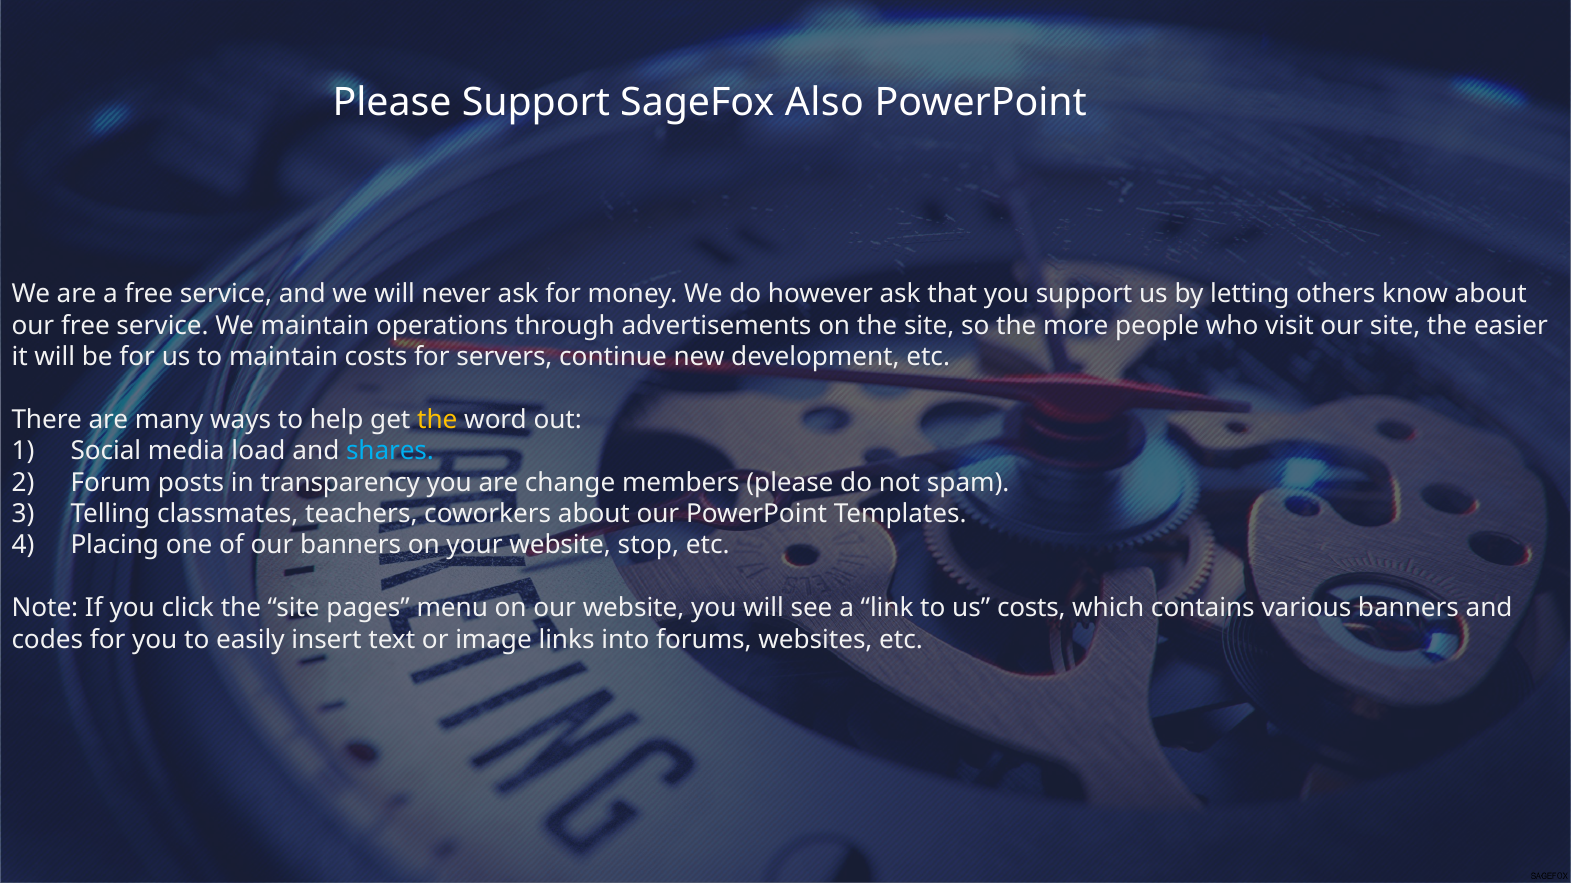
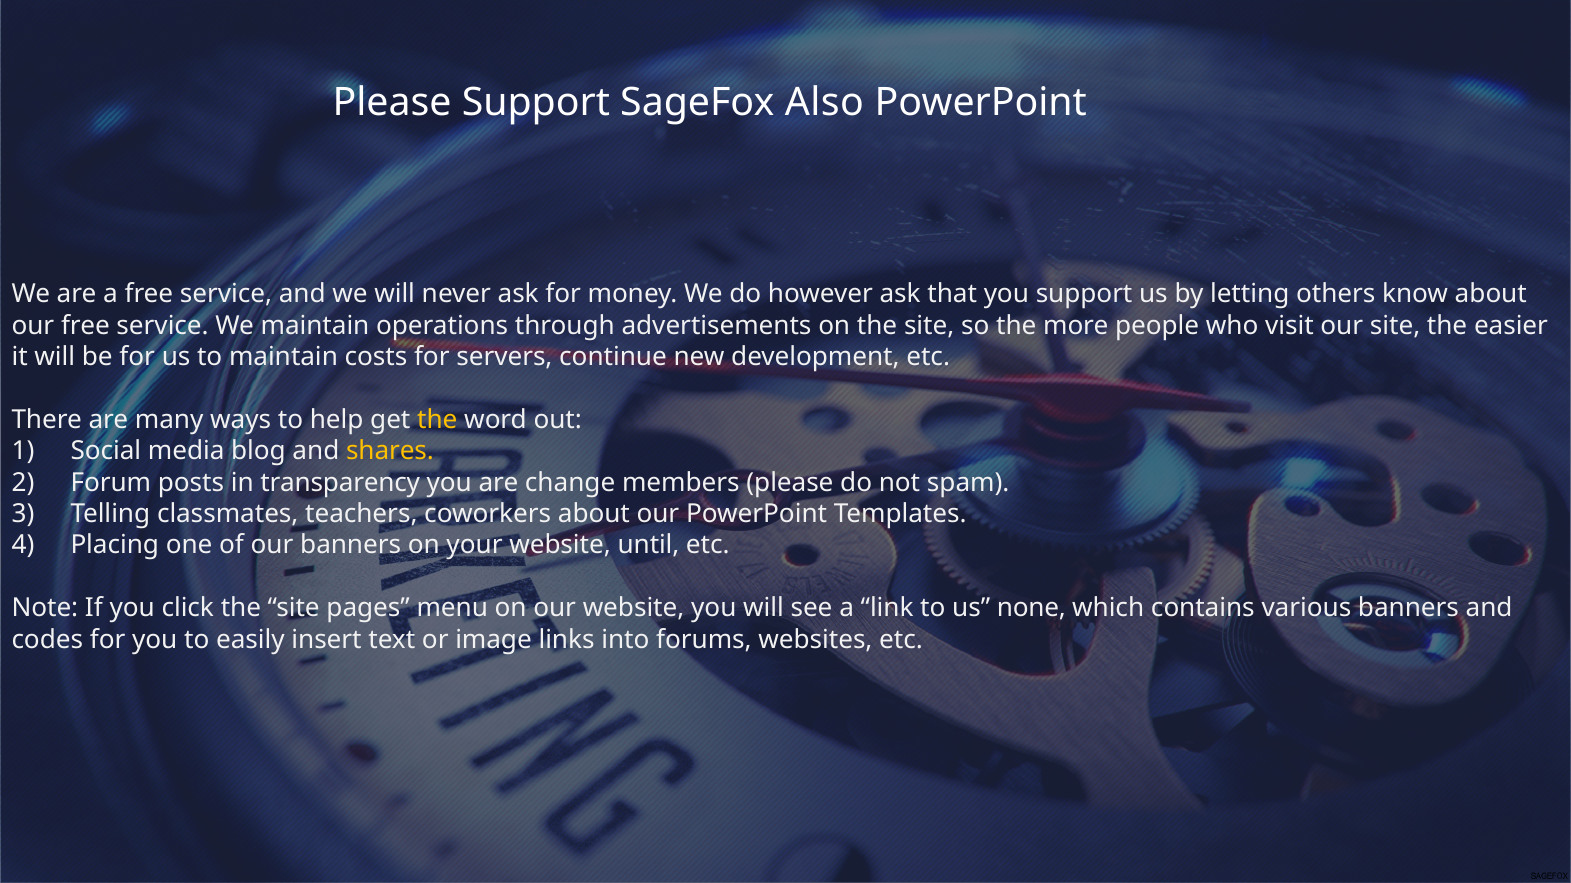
load: load -> blog
shares colour: light blue -> yellow
stop: stop -> until
us costs: costs -> none
